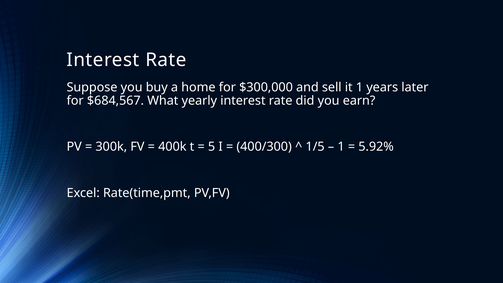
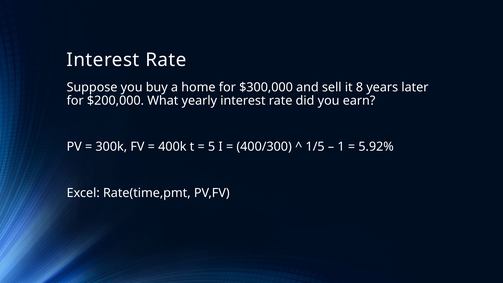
it 1: 1 -> 8
$684,567: $684,567 -> $200,000
